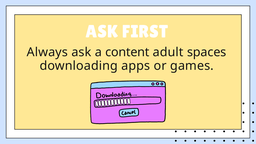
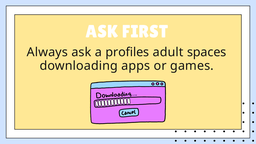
content: content -> profiles
